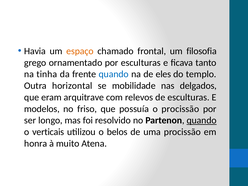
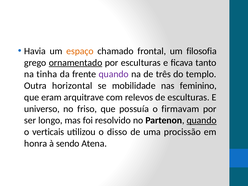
ornamentado underline: none -> present
quando at (114, 74) colour: blue -> purple
eles: eles -> três
delgados: delgados -> feminino
modelos: modelos -> universo
o procissão: procissão -> firmavam
belos: belos -> disso
muito: muito -> sendo
